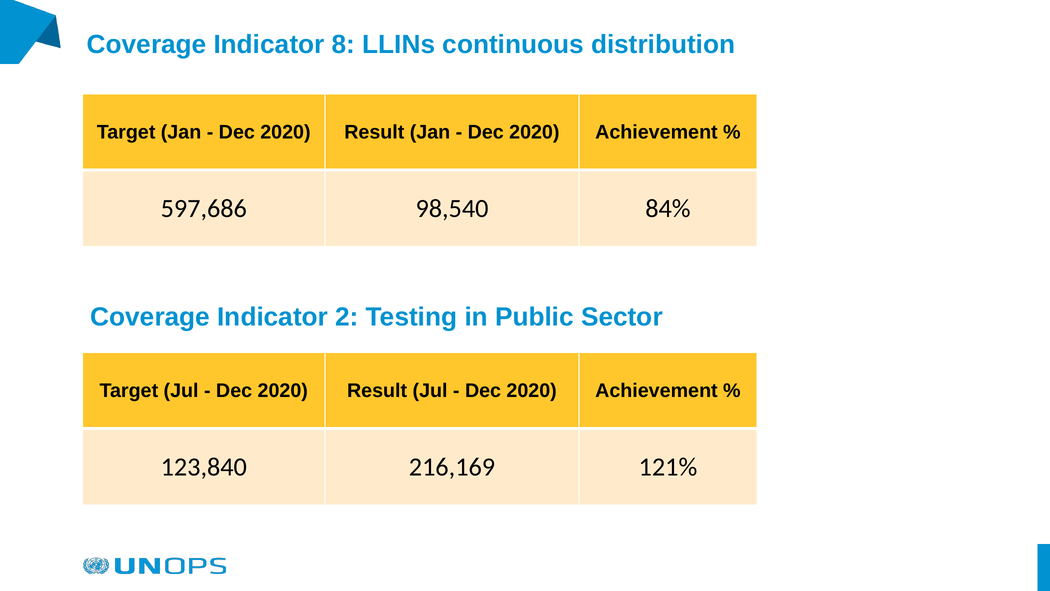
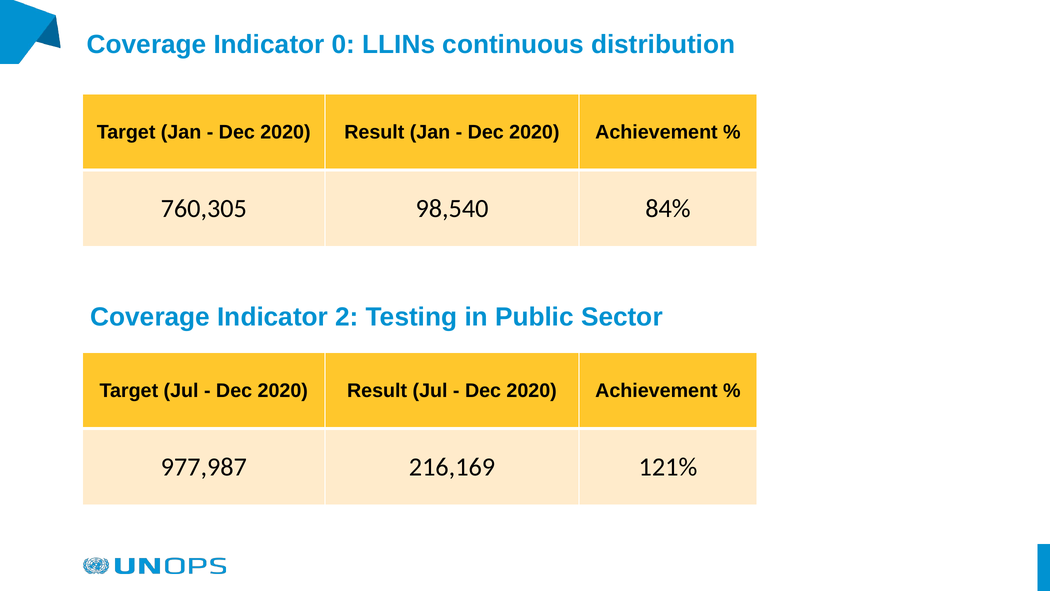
8: 8 -> 0
597,686: 597,686 -> 760,305
123,840: 123,840 -> 977,987
